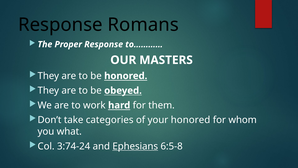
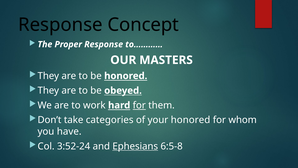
Romans: Romans -> Concept
for at (139, 105) underline: none -> present
what: what -> have
3:74-24: 3:74-24 -> 3:52-24
